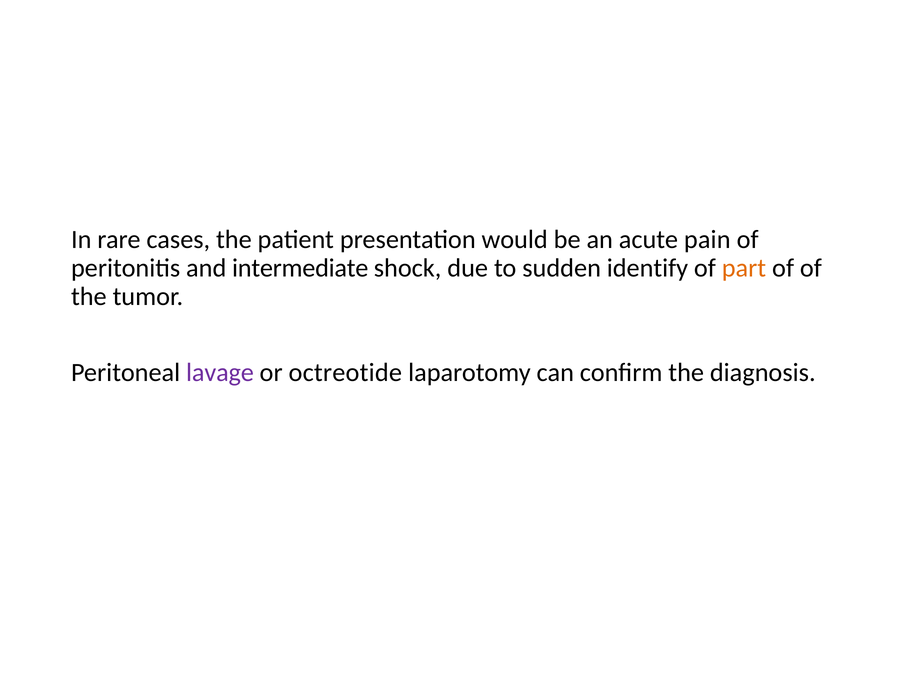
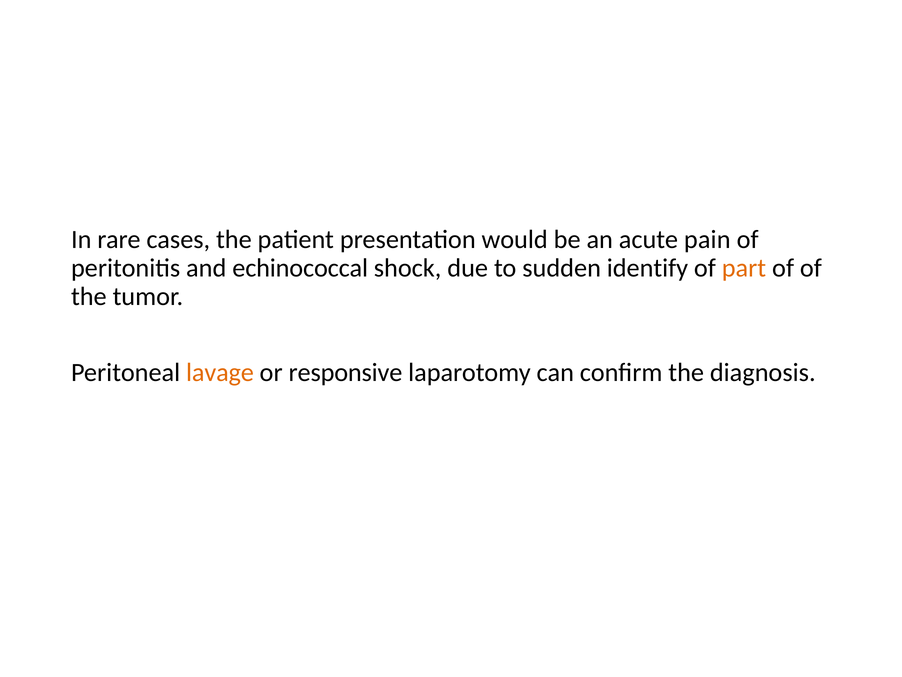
intermediate: intermediate -> echinococcal
lavage colour: purple -> orange
octreotide: octreotide -> responsive
